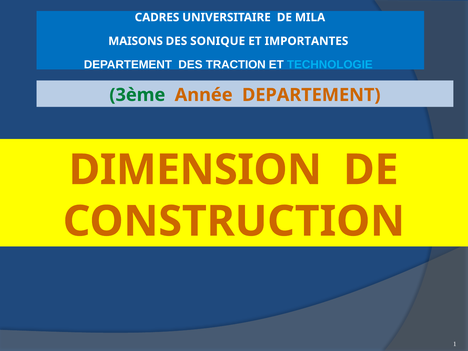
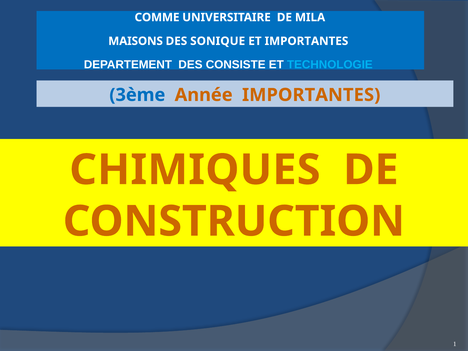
CADRES: CADRES -> COMME
TRACTION: TRACTION -> CONSISTE
3ème colour: green -> blue
Année DEPARTEMENT: DEPARTEMENT -> IMPORTANTES
DIMENSION: DIMENSION -> CHIMIQUES
